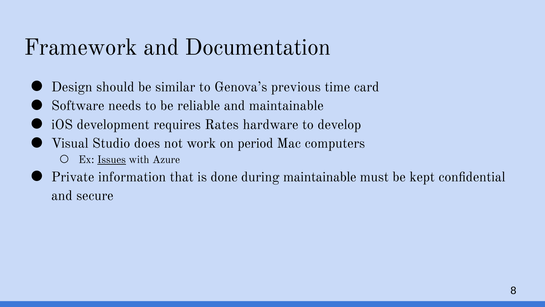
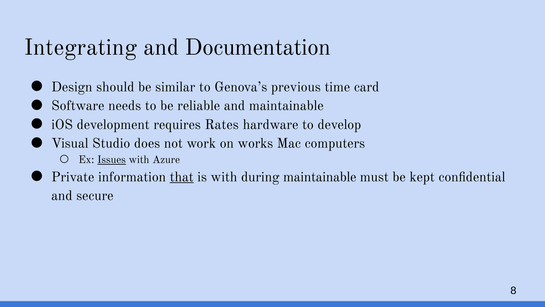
Framework: Framework -> Integrating
period: period -> works
that underline: none -> present
is done: done -> with
